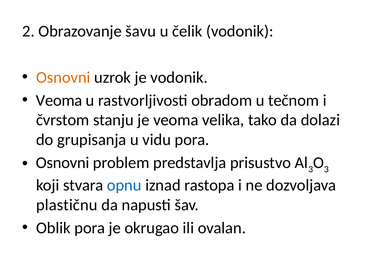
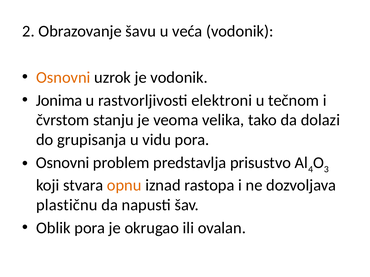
čelik: čelik -> veća
Veoma at (59, 101): Veoma -> Jonima
obradom: obradom -> elektroni
3 at (311, 169): 3 -> 4
opnu colour: blue -> orange
